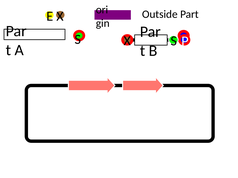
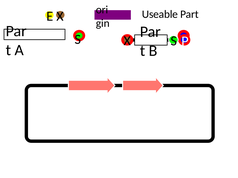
Outside: Outside -> Useable
